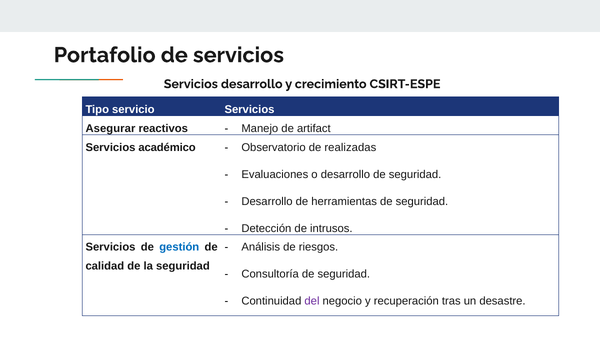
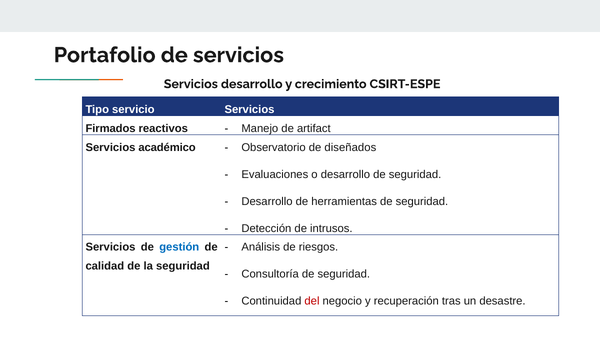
Asegurar: Asegurar -> Firmados
realizadas: realizadas -> diseñados
del colour: purple -> red
